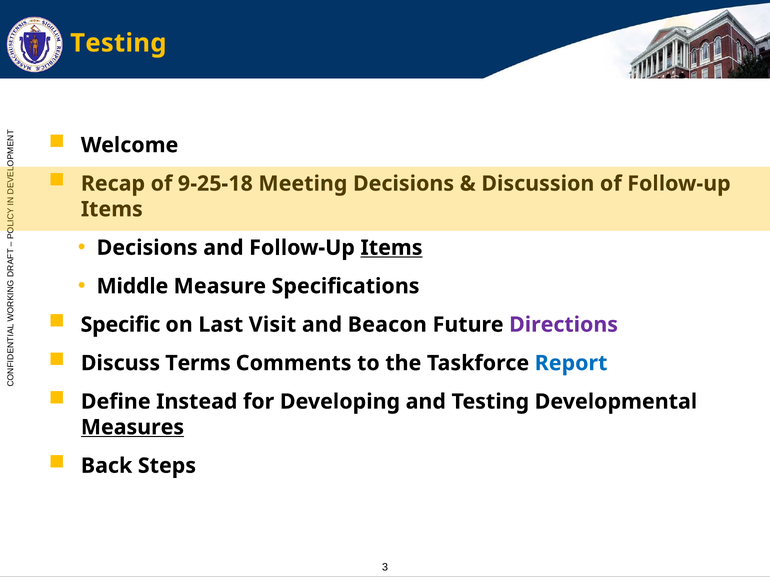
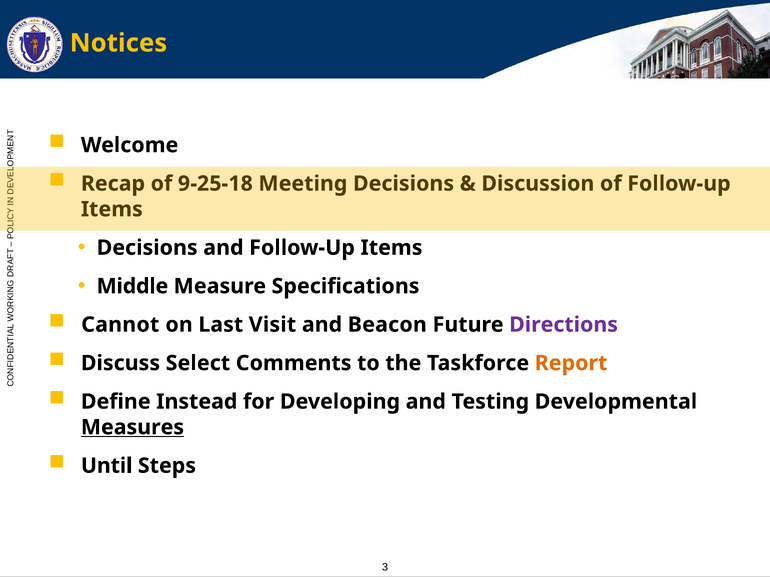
Testing at (118, 43): Testing -> Notices
Items at (391, 248) underline: present -> none
Specific: Specific -> Cannot
Terms: Terms -> Select
Report colour: blue -> orange
Back: Back -> Until
